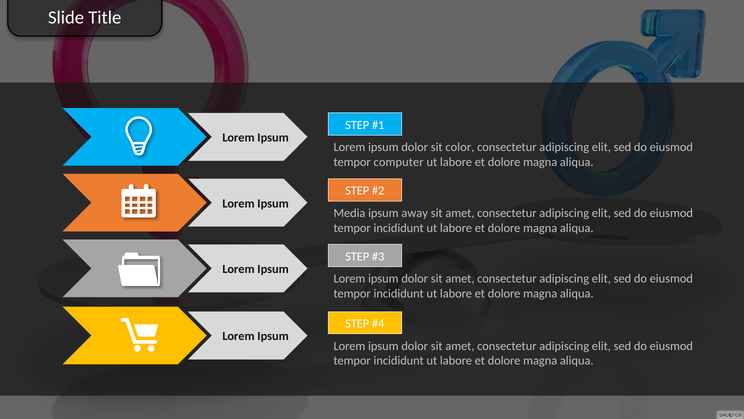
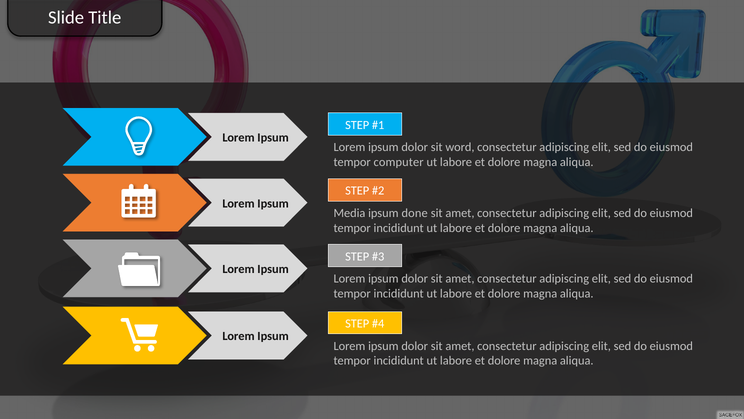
color: color -> word
away: away -> done
